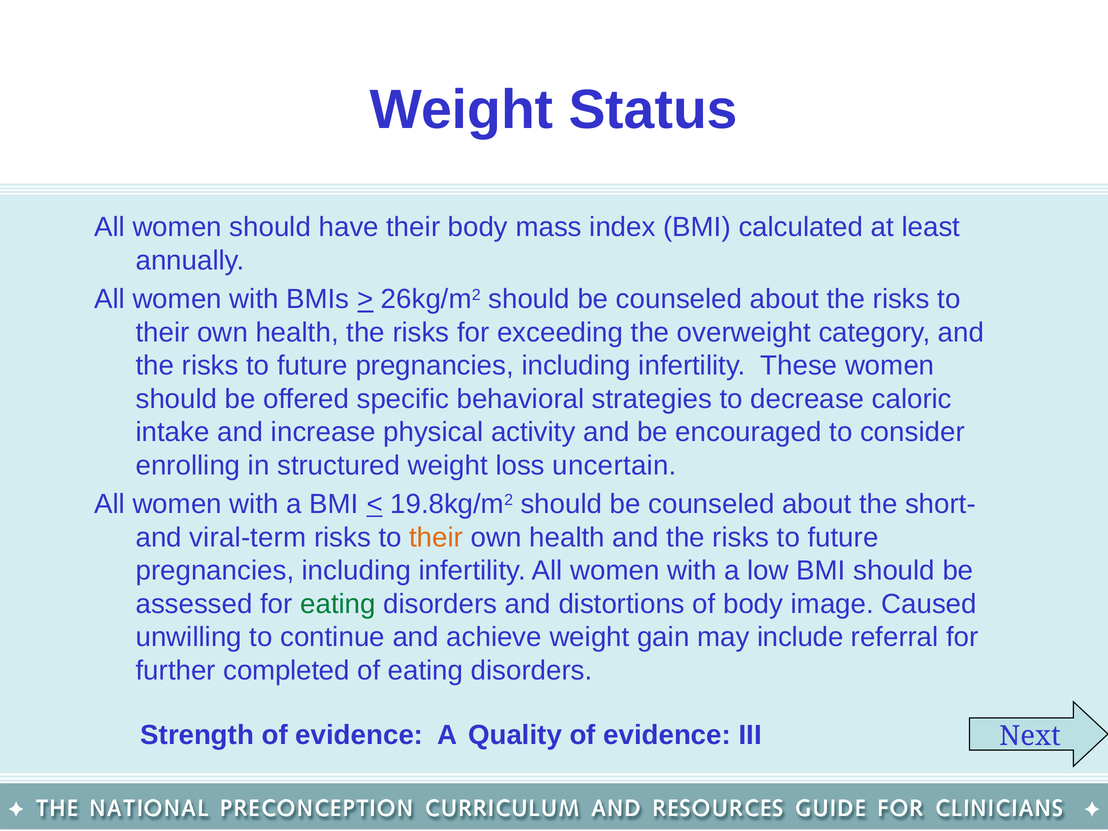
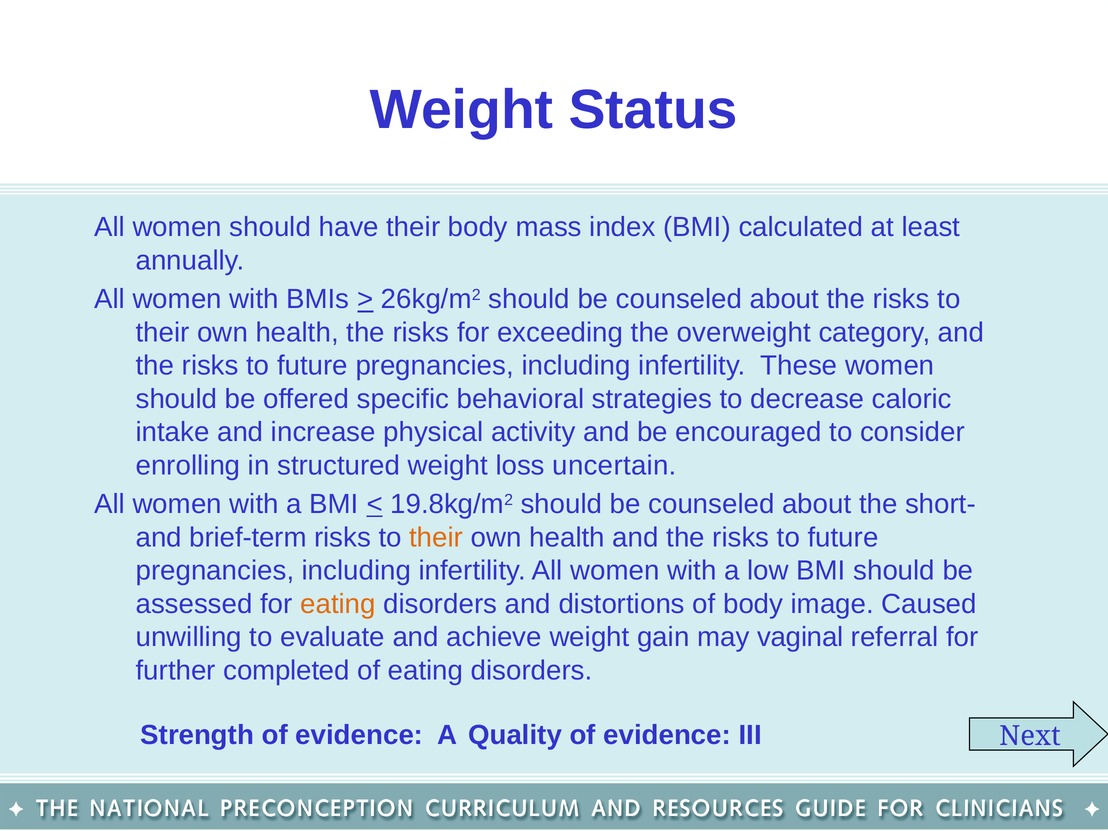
viral-term: viral-term -> brief-term
eating at (338, 604) colour: green -> orange
continue: continue -> evaluate
include: include -> vaginal
